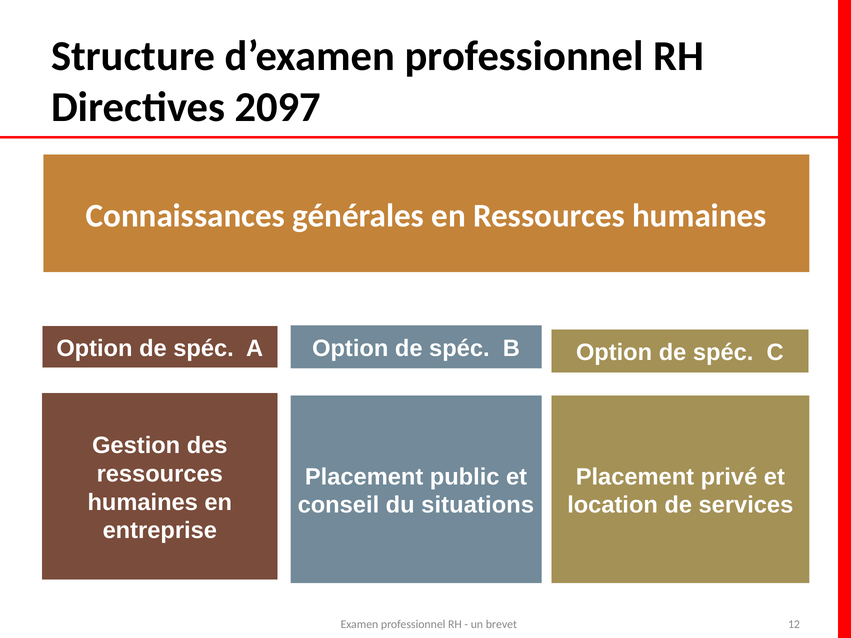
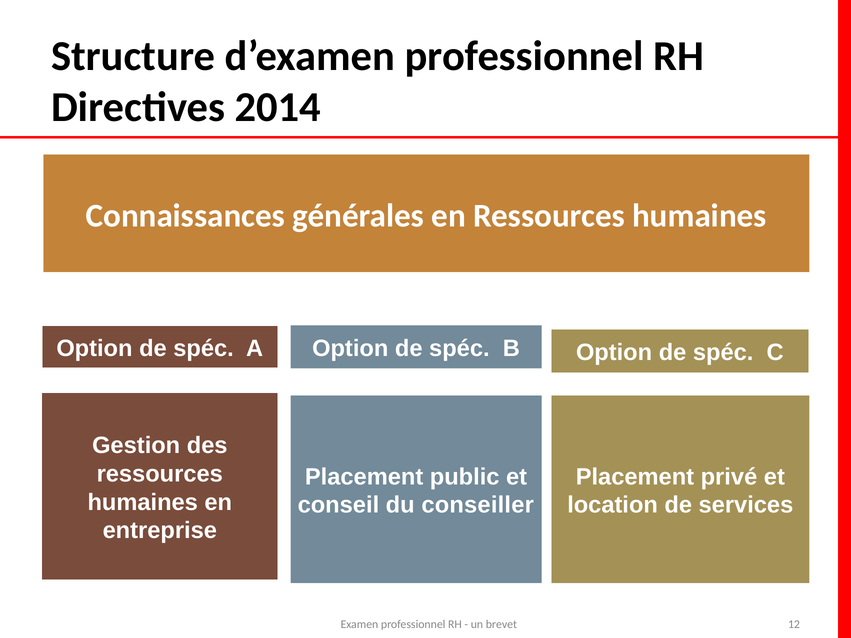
2097: 2097 -> 2014
situations: situations -> conseiller
